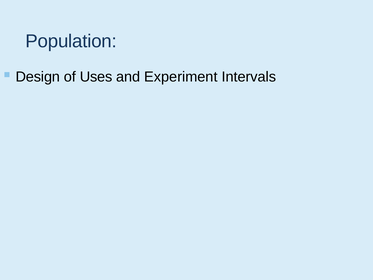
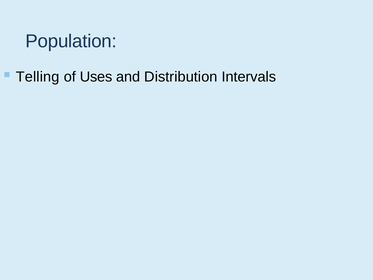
Design: Design -> Telling
Experiment: Experiment -> Distribution
